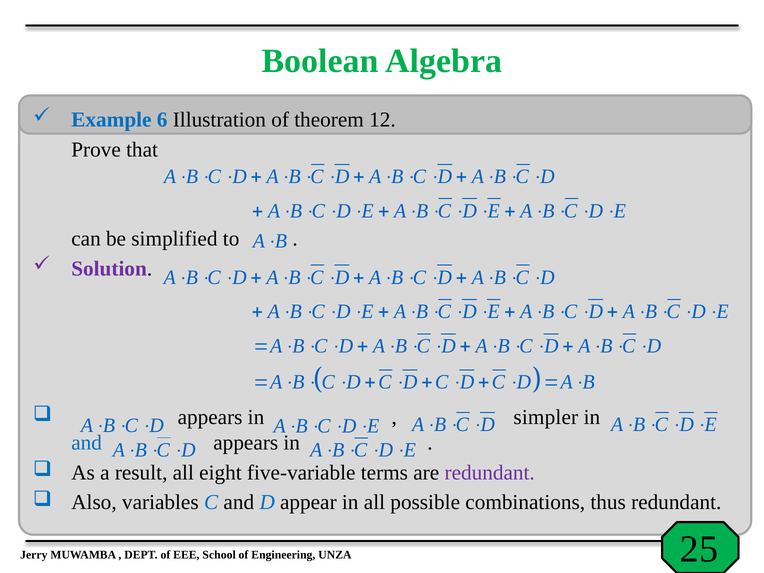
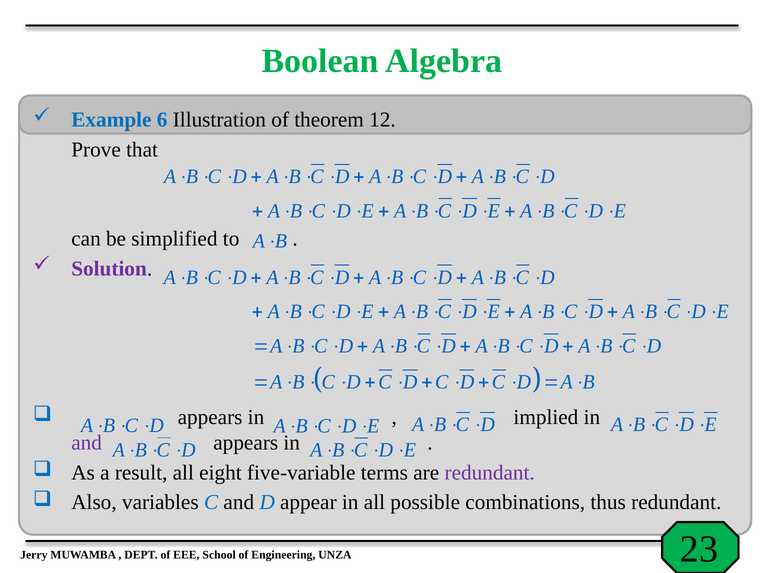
simpler: simpler -> implied
and at (87, 443) colour: blue -> purple
25: 25 -> 23
